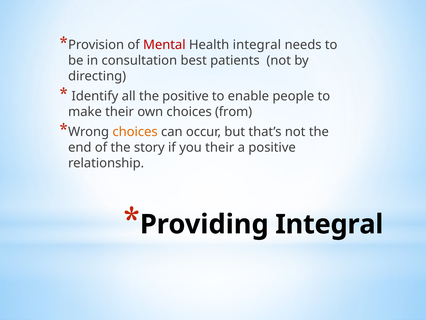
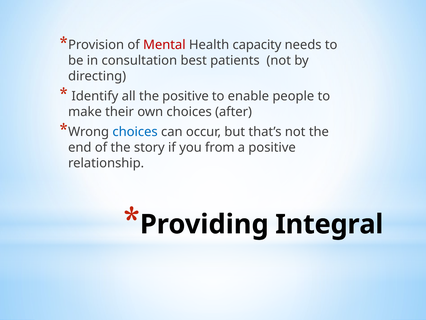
Health integral: integral -> capacity
from: from -> after
choices at (135, 132) colour: orange -> blue
you their: their -> from
